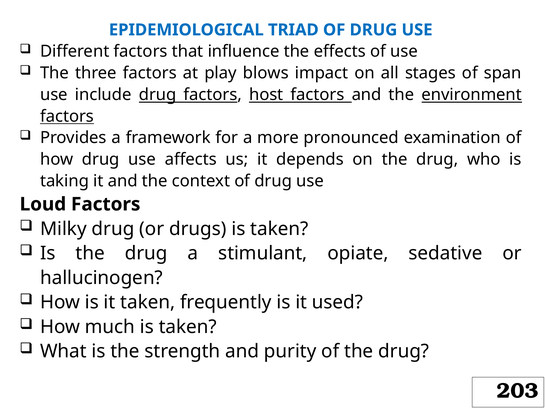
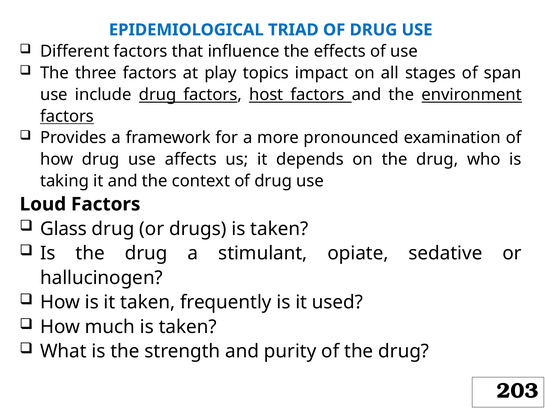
blows: blows -> topics
Milky: Milky -> Glass
